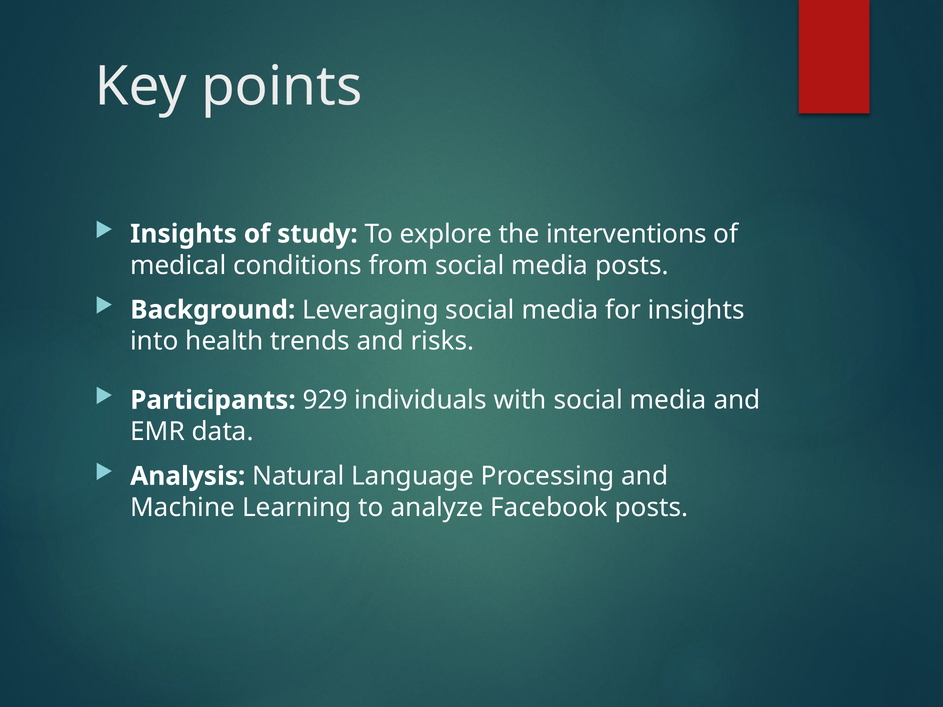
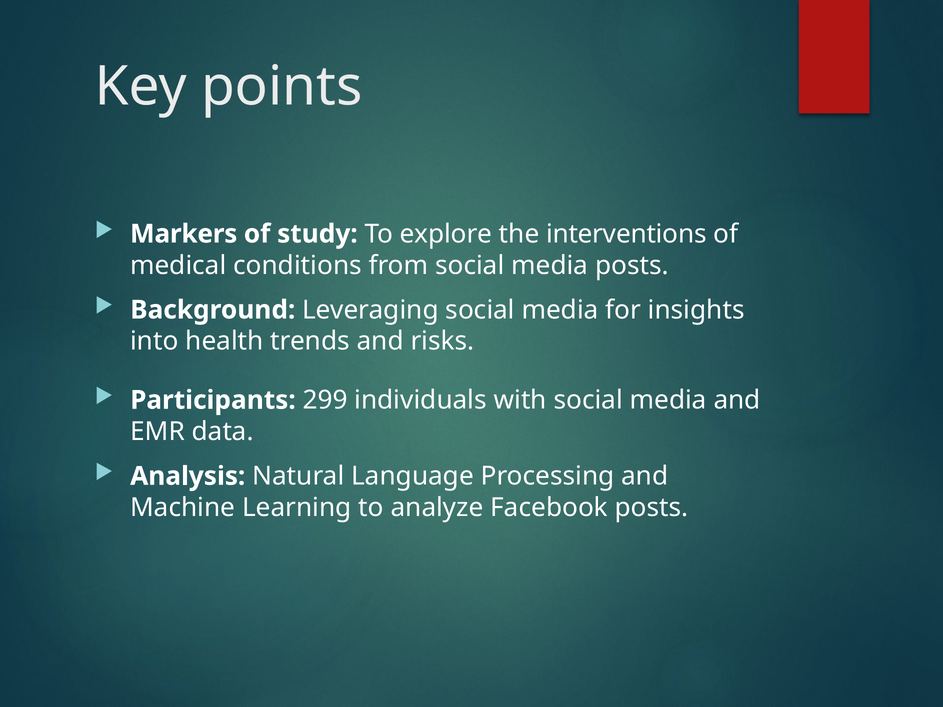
Insights at (184, 234): Insights -> Markers
929: 929 -> 299
